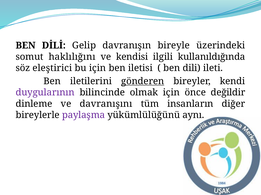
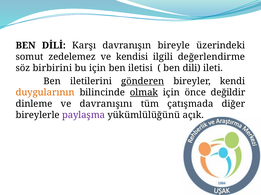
Gelip: Gelip -> Karşı
haklılığını: haklılığını -> zedelemez
kullanıldığında: kullanıldığında -> değerlendirme
eleştirici: eleştirici -> birbirini
duygularının colour: purple -> orange
olmak underline: none -> present
insanların: insanların -> çatışmada
aynı: aynı -> açık
